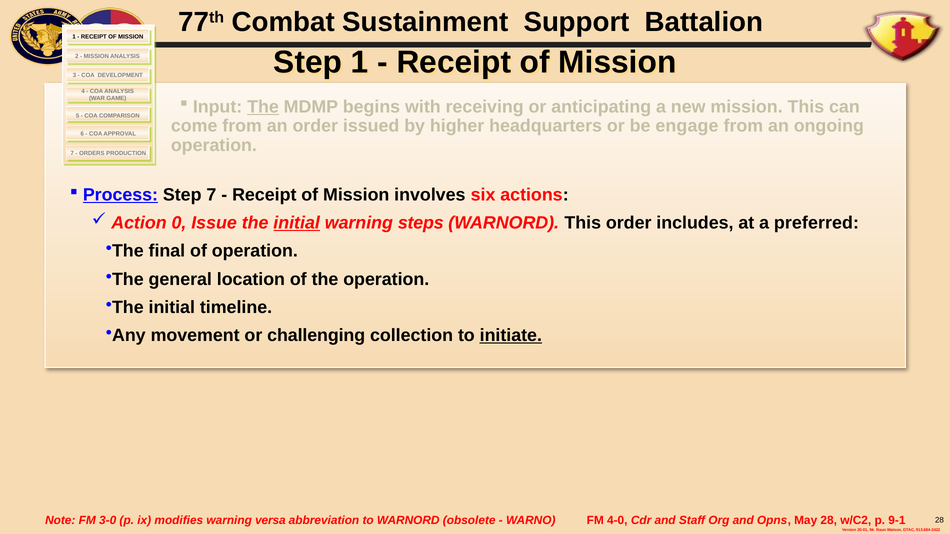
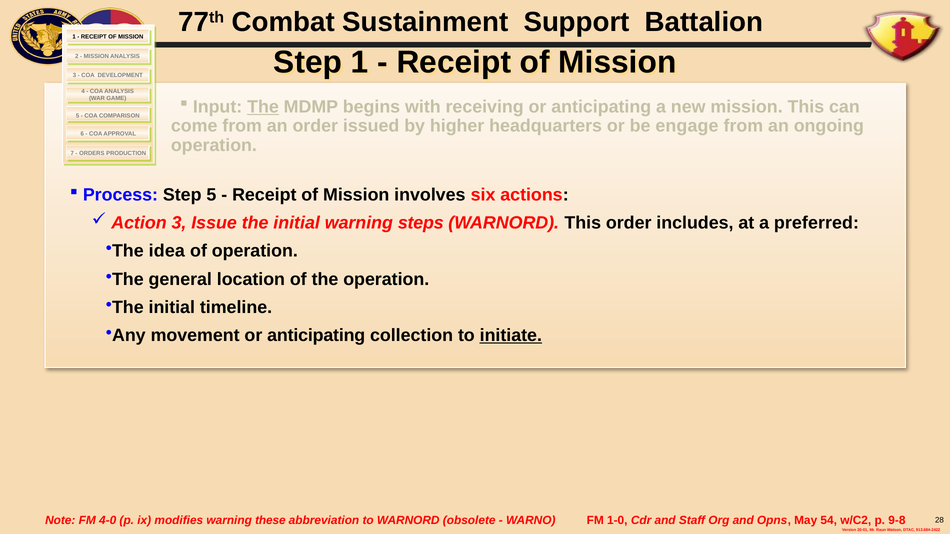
Process underline: present -> none
Step 7: 7 -> 5
Action 0: 0 -> 3
initial at (297, 223) underline: present -> none
final: final -> idea
movement or challenging: challenging -> anticipating
3-0: 3-0 -> 4-0
versa: versa -> these
4-0: 4-0 -> 1-0
May 28: 28 -> 54
9-1: 9-1 -> 9-8
